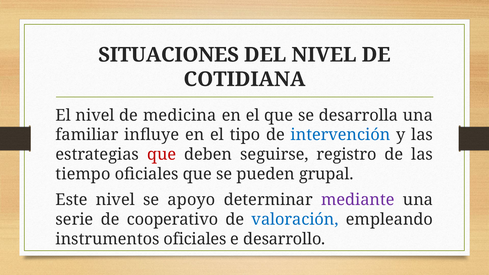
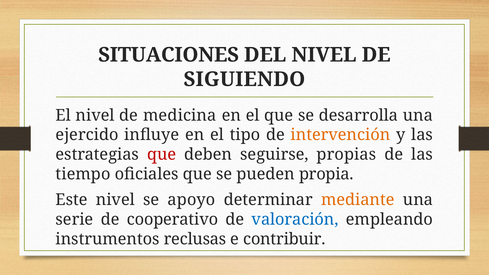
COTIDIANA: COTIDIANA -> SIGUIENDO
familiar: familiar -> ejercido
intervención colour: blue -> orange
registro: registro -> propias
grupal: grupal -> propia
mediante colour: purple -> orange
instrumentos oficiales: oficiales -> reclusas
desarrollo: desarrollo -> contribuir
